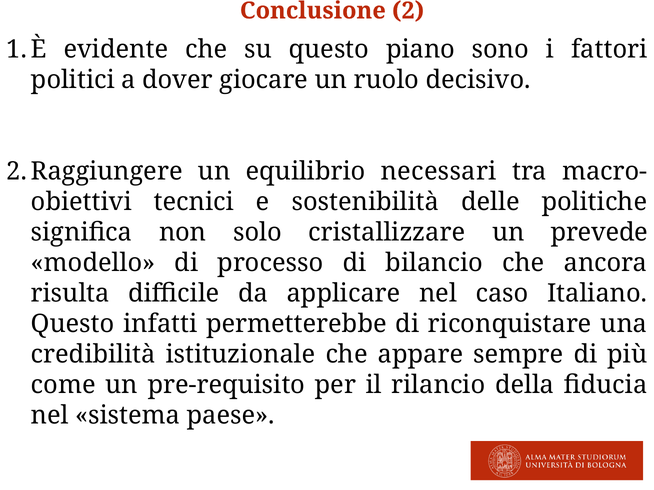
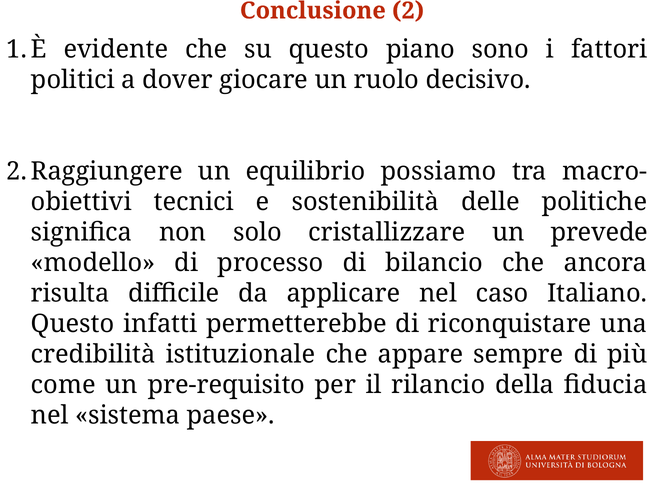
necessari: necessari -> possiamo
